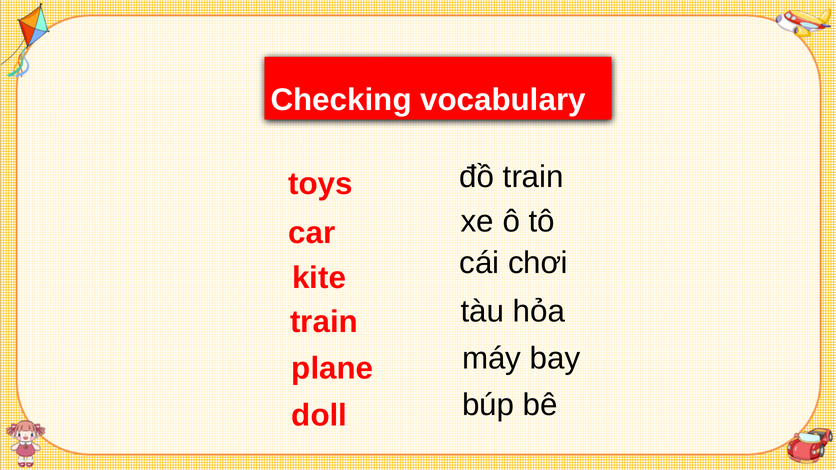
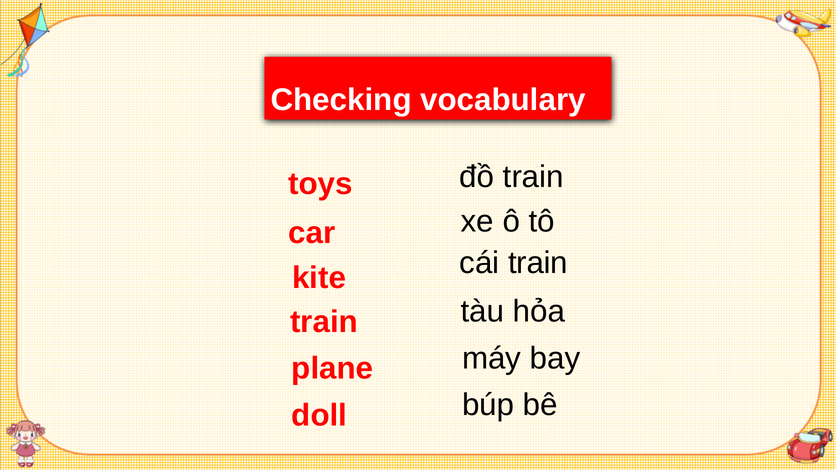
cái chơi: chơi -> train
